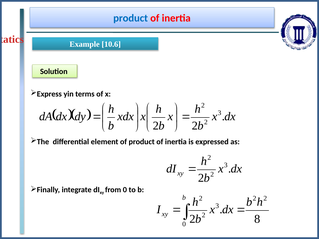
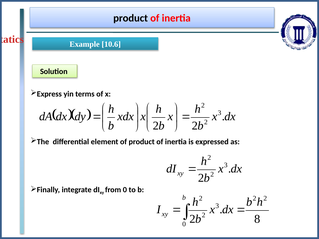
product at (131, 18) colour: blue -> black
